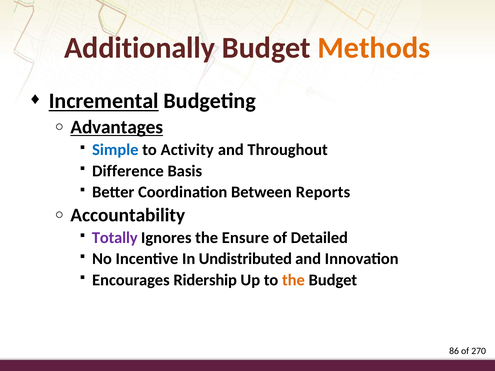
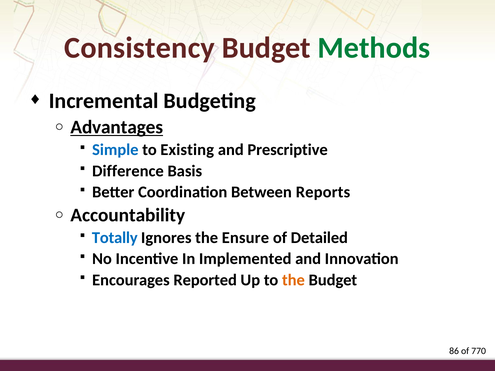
Additionally: Additionally -> Consistency
Methods colour: orange -> green
Incremental underline: present -> none
Activity: Activity -> Existing
Throughout: Throughout -> Prescriptive
Totally colour: purple -> blue
Undistributed: Undistributed -> Implemented
Ridership: Ridership -> Reported
270: 270 -> 770
